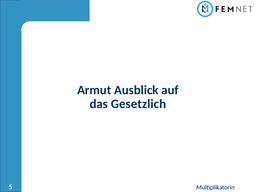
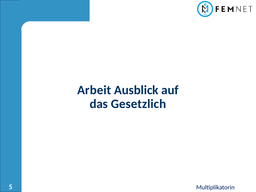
Armut: Armut -> Arbeit
